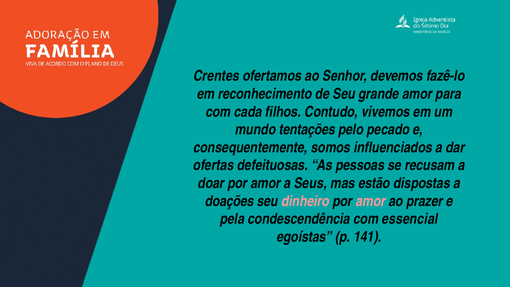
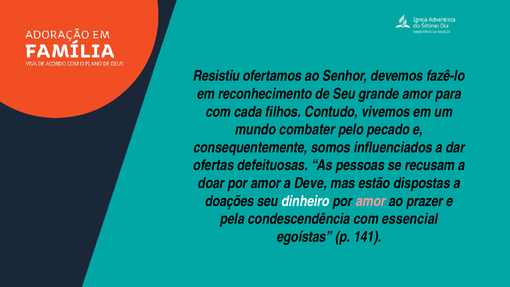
Crentes: Crentes -> Resistiu
tentações: tentações -> combater
Seus: Seus -> Deve
dinheiro colour: pink -> white
